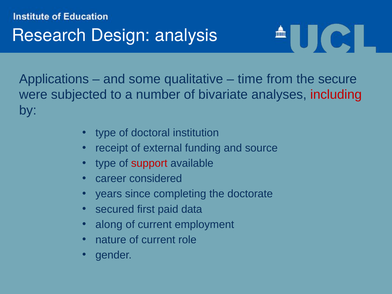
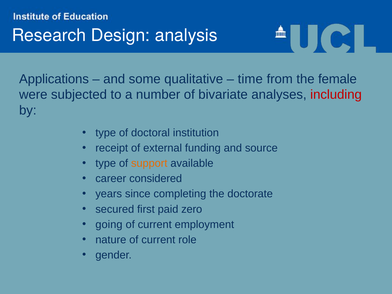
secure: secure -> female
support colour: red -> orange
data: data -> zero
along: along -> going
